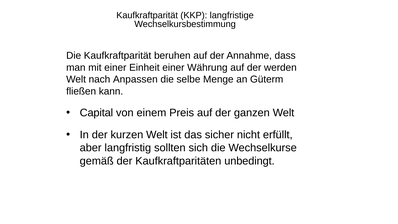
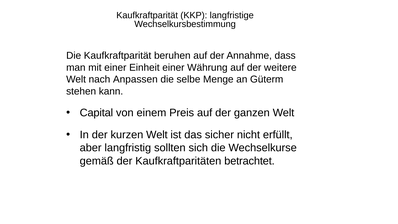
werden: werden -> weitere
fließen: fließen -> stehen
unbedingt: unbedingt -> betrachtet
